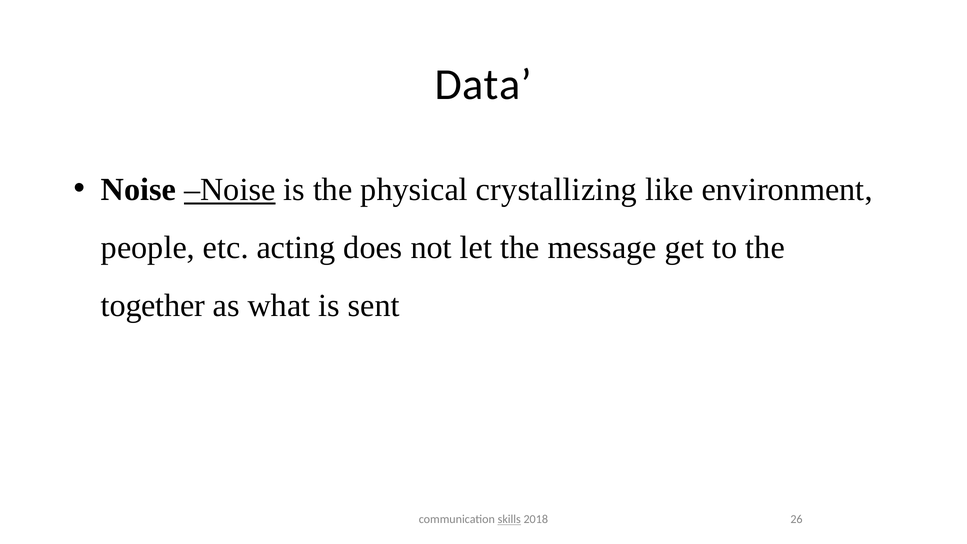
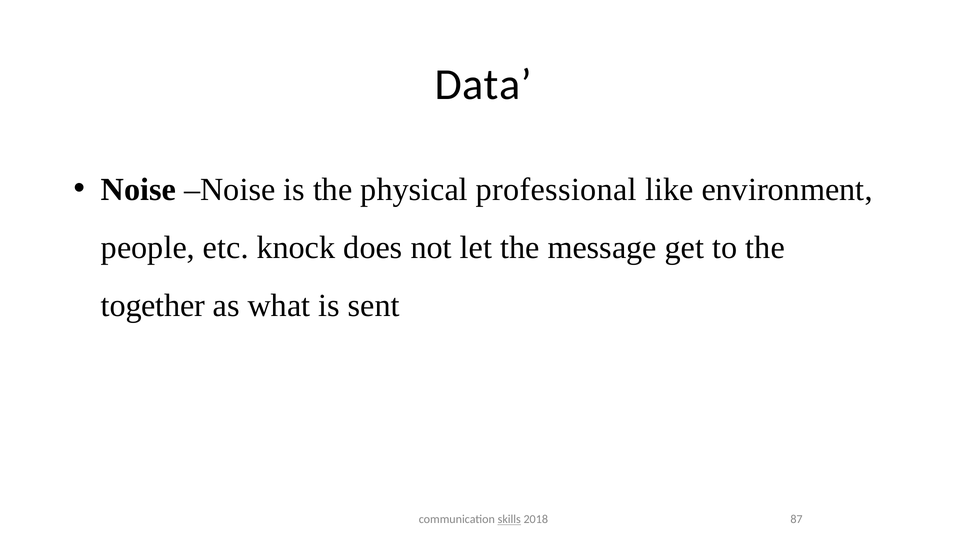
Noise at (230, 189) underline: present -> none
crystallizing: crystallizing -> professional
acting: acting -> knock
26: 26 -> 87
